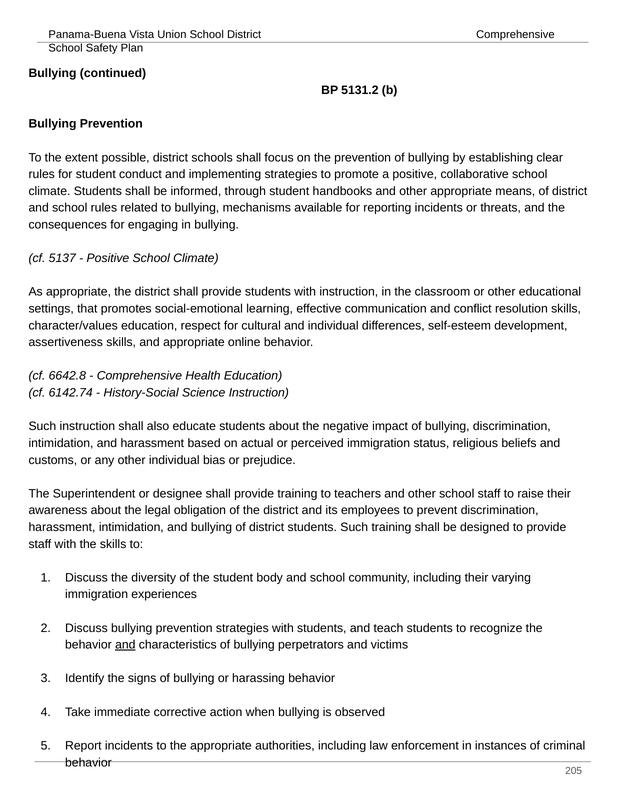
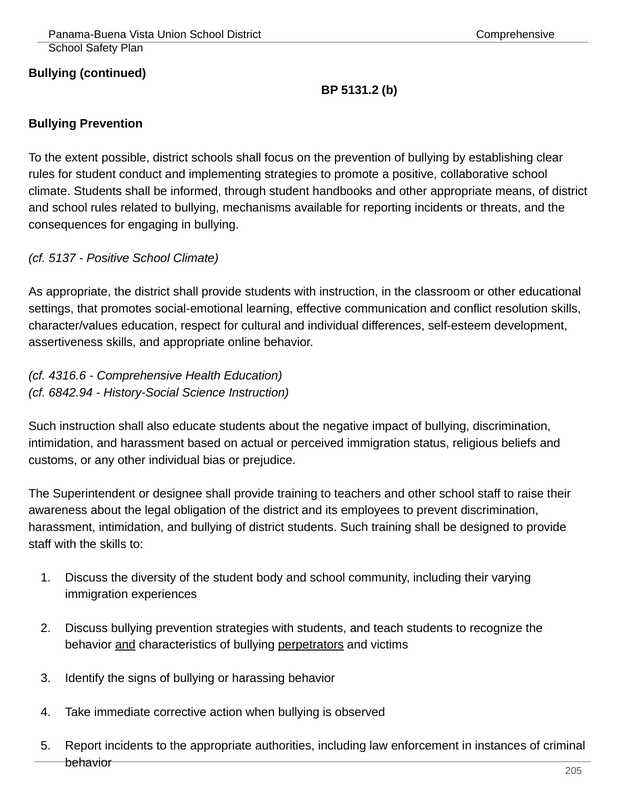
6642.8: 6642.8 -> 4316.6
6142.74: 6142.74 -> 6842.94
perpetrators underline: none -> present
